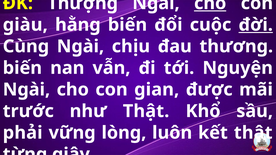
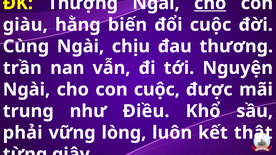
đời underline: present -> none
biến at (22, 68): biến -> trần
con gian: gian -> cuộc
trước: trước -> trung
như Thật: Thật -> Điều
